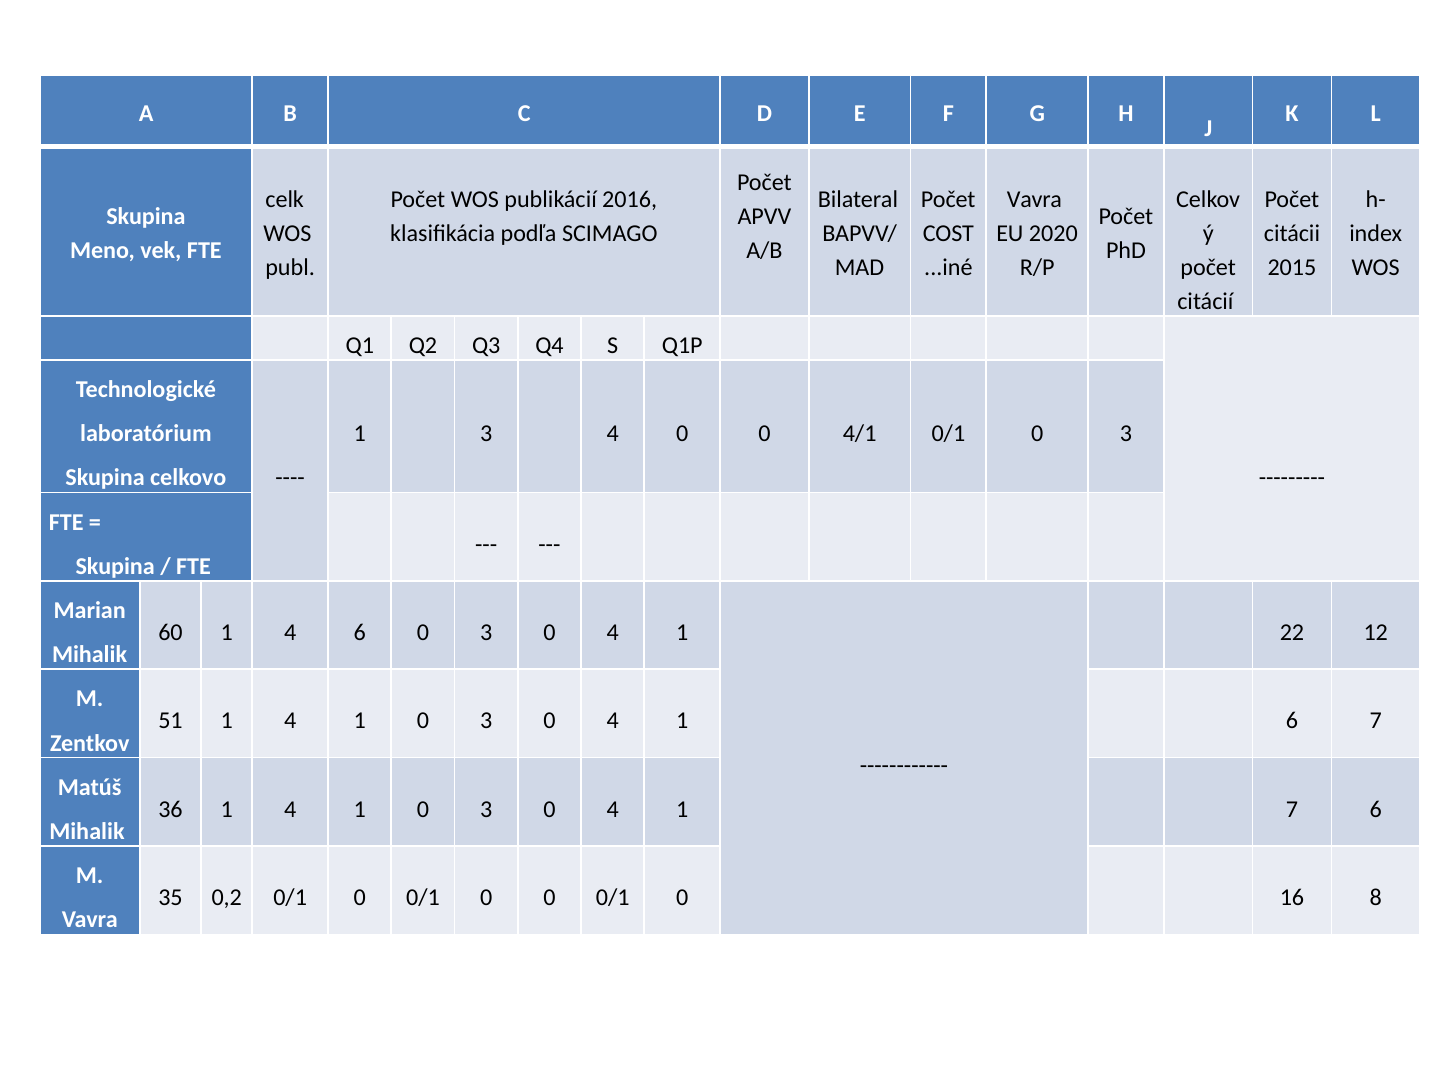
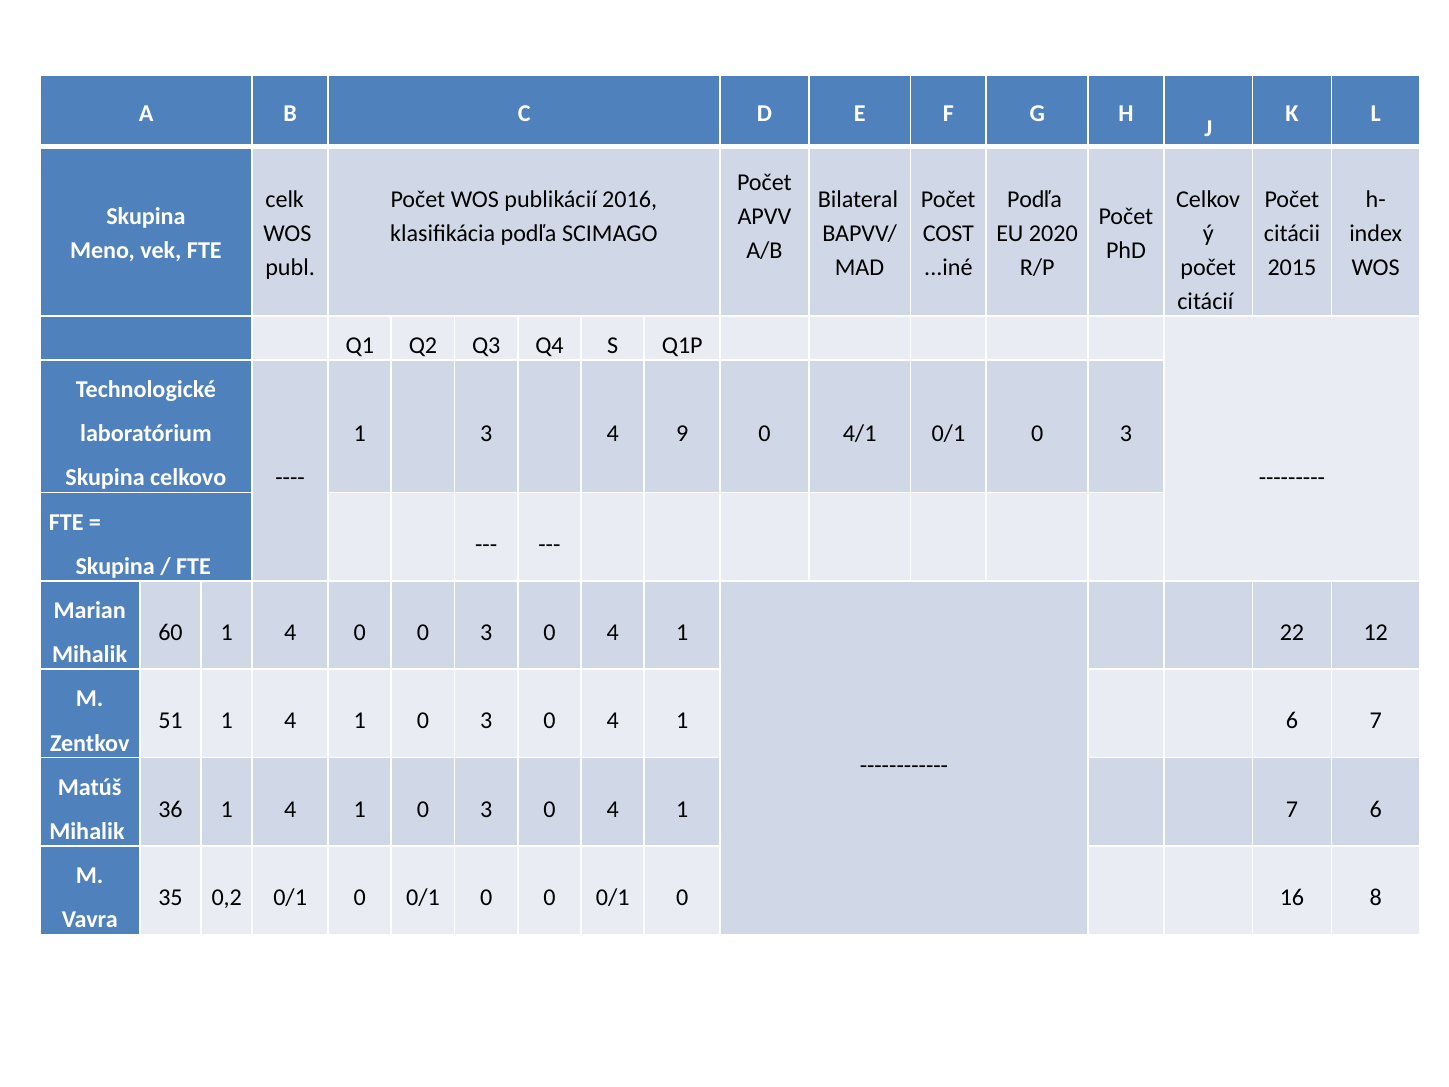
Vavra at (1034, 200): Vavra -> Podľa
4 0: 0 -> 9
4 6: 6 -> 0
